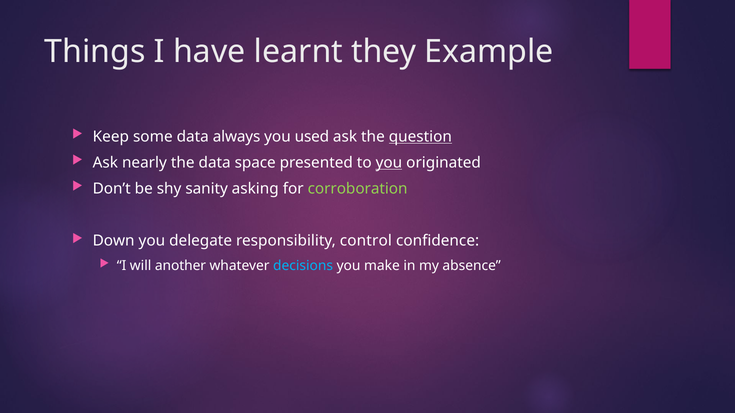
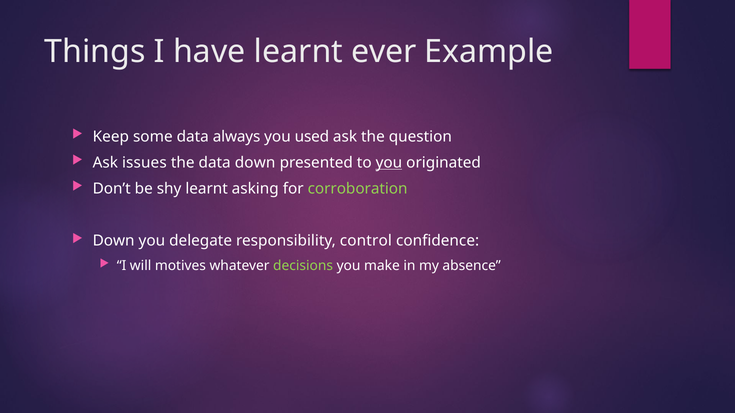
they: they -> ever
question underline: present -> none
nearly: nearly -> issues
data space: space -> down
shy sanity: sanity -> learnt
another: another -> motives
decisions colour: light blue -> light green
